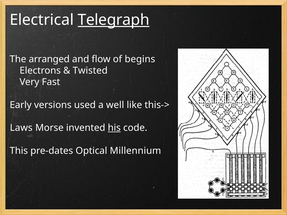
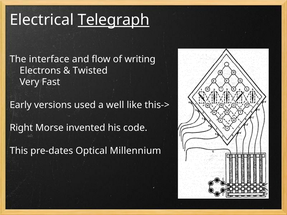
arranged: arranged -> interface
begins: begins -> writing
Laws: Laws -> Right
his underline: present -> none
